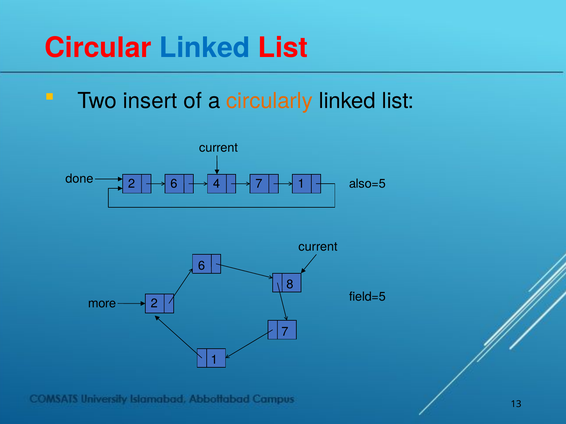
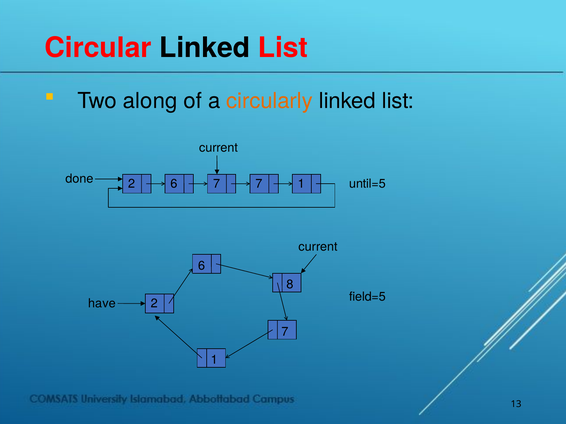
Linked at (205, 48) colour: blue -> black
insert: insert -> along
6 4: 4 -> 7
also=5: also=5 -> until=5
more: more -> have
